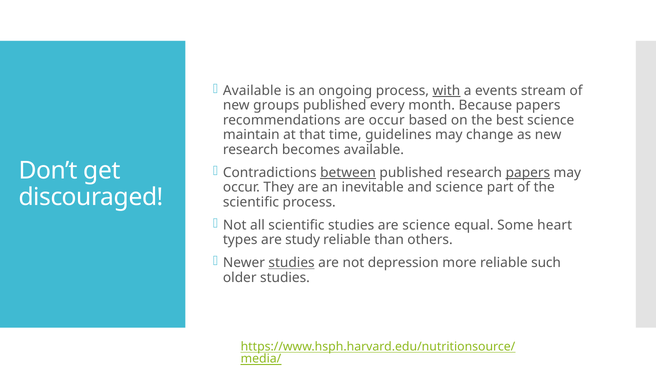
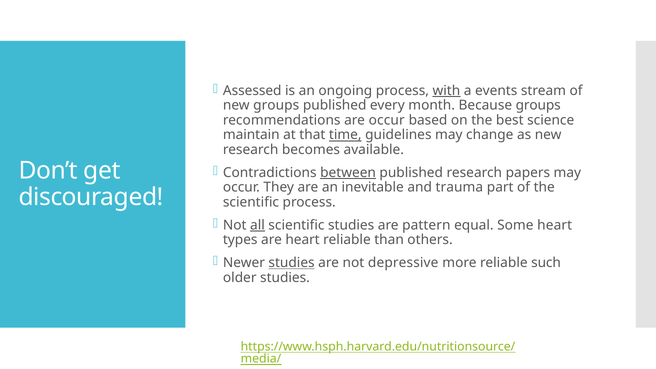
Available at (252, 91): Available -> Assessed
Because papers: papers -> groups
time underline: none -> present
papers at (528, 173) underline: present -> none
and science: science -> trauma
all underline: none -> present
are science: science -> pattern
are study: study -> heart
depression: depression -> depressive
